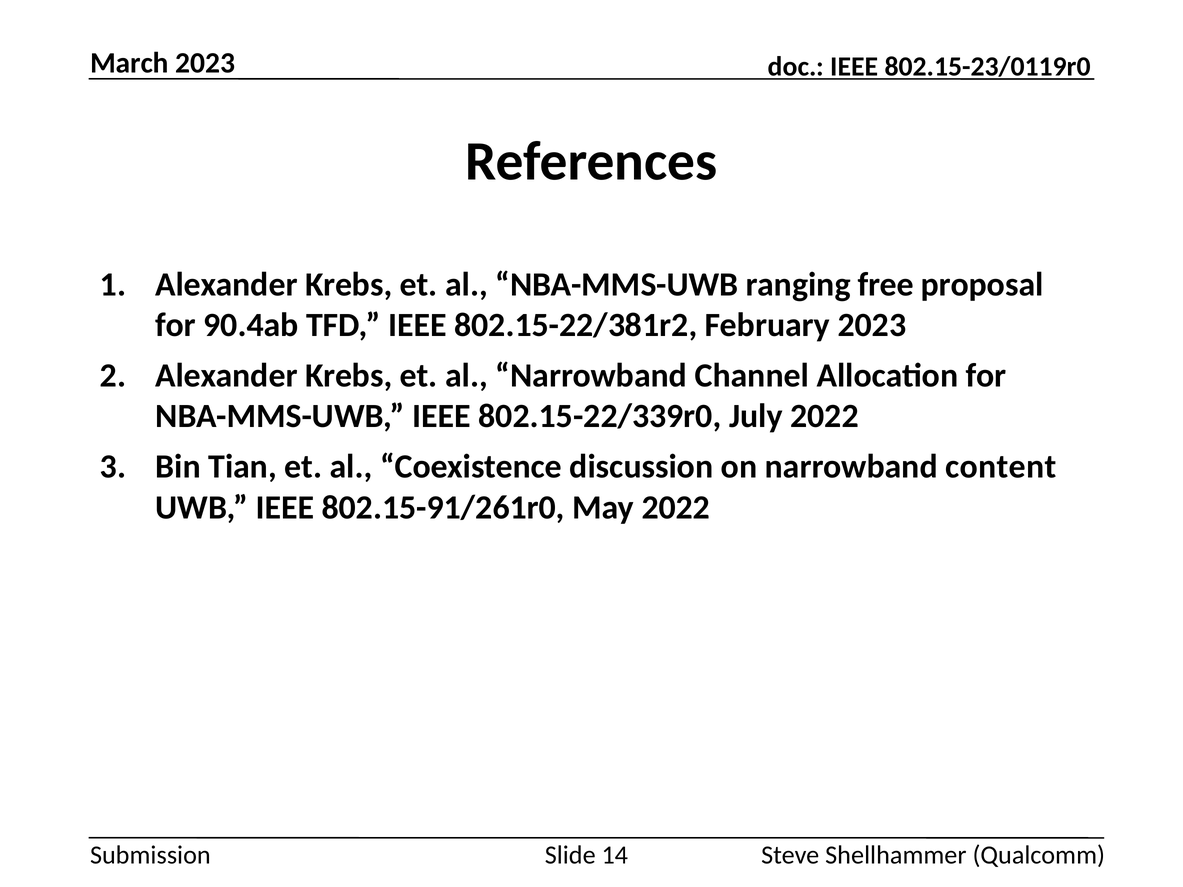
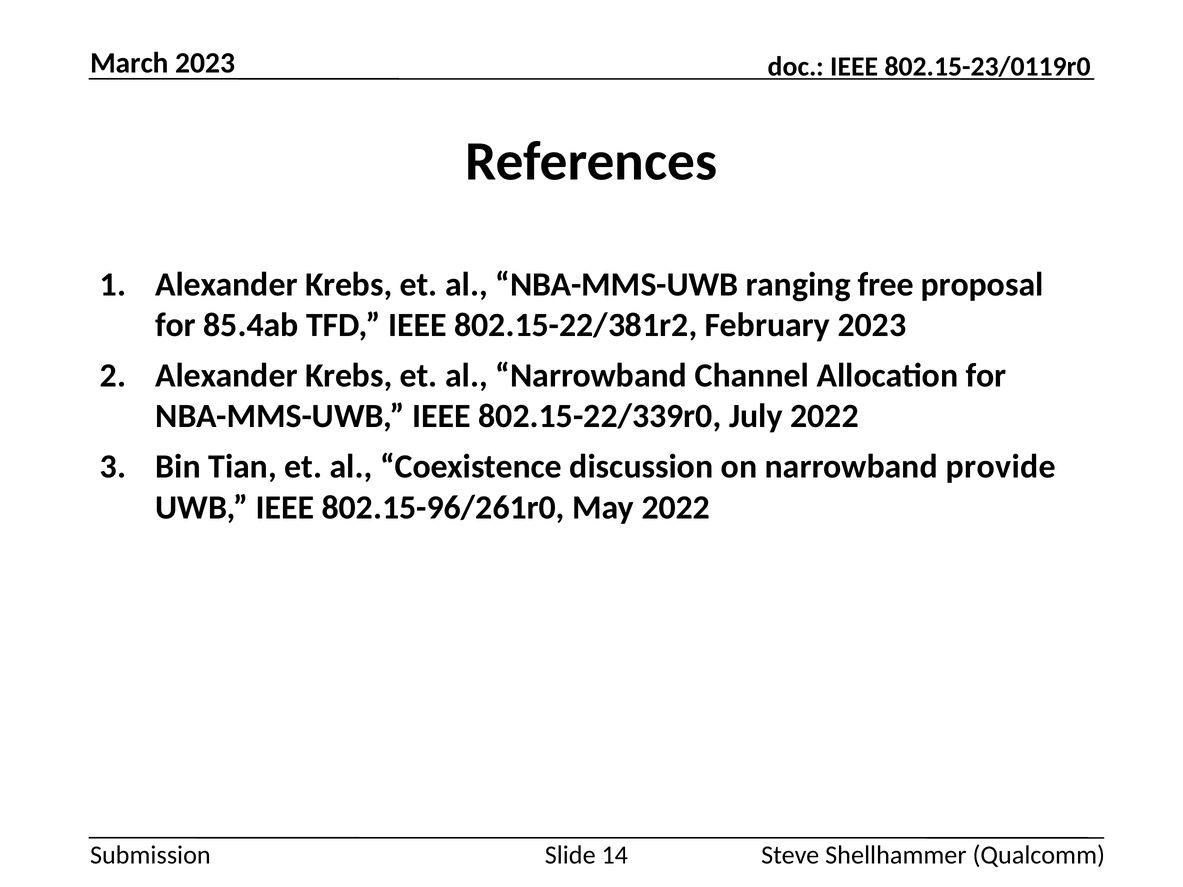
90.4ab: 90.4ab -> 85.4ab
content: content -> provide
802.15-91/261r0: 802.15-91/261r0 -> 802.15-96/261r0
